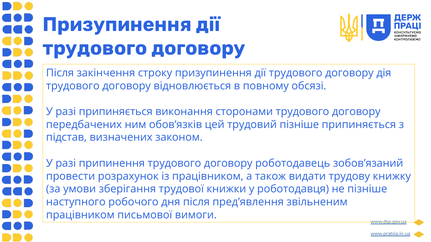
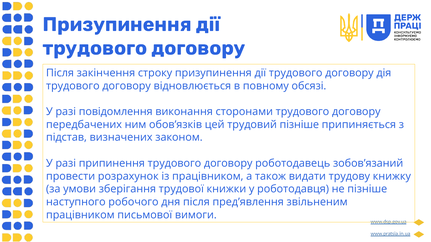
разі припиняється: припиняється -> повідомлення
